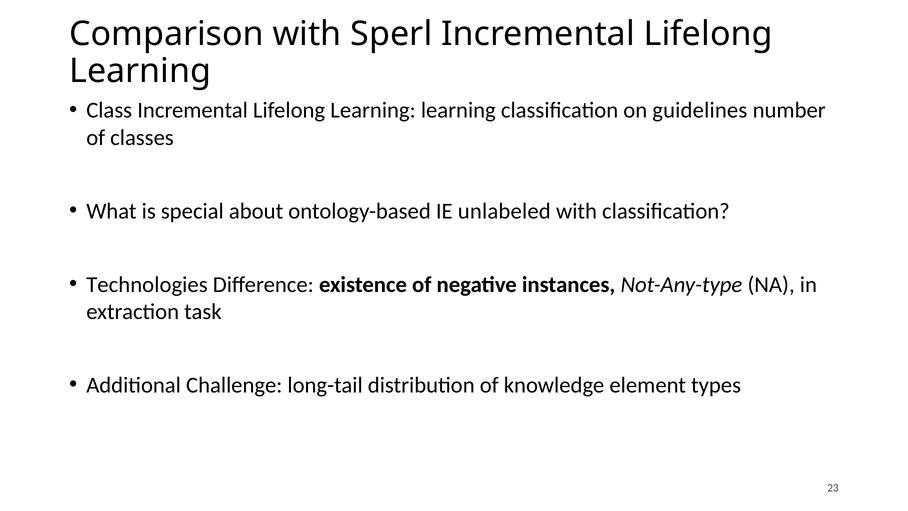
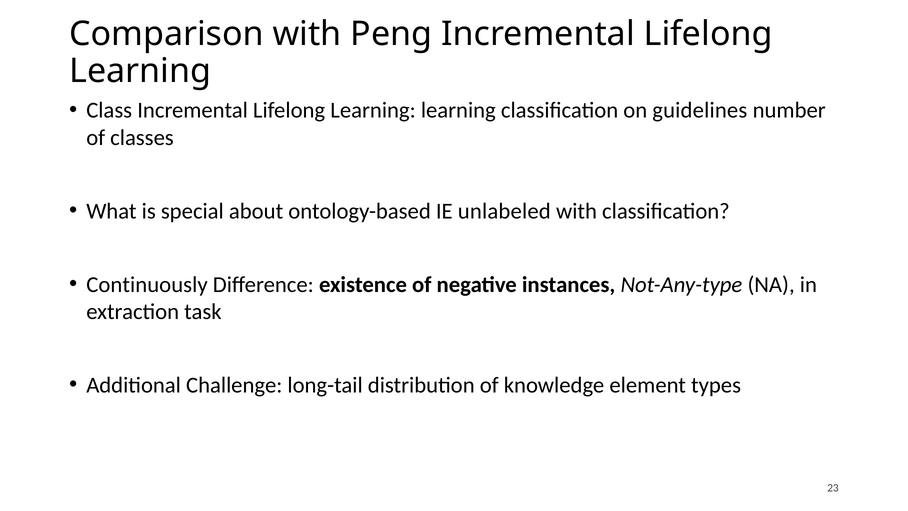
Sperl: Sperl -> Peng
Technologies: Technologies -> Continuously
